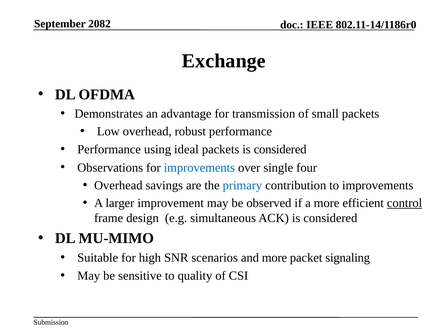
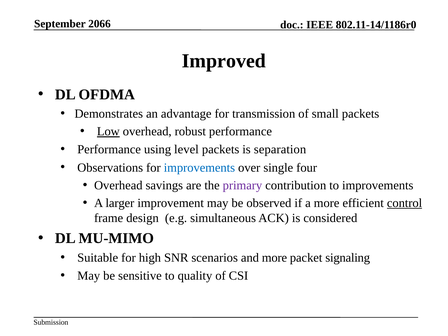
2082: 2082 -> 2066
Exchange: Exchange -> Improved
Low underline: none -> present
ideal: ideal -> level
packets is considered: considered -> separation
primary colour: blue -> purple
